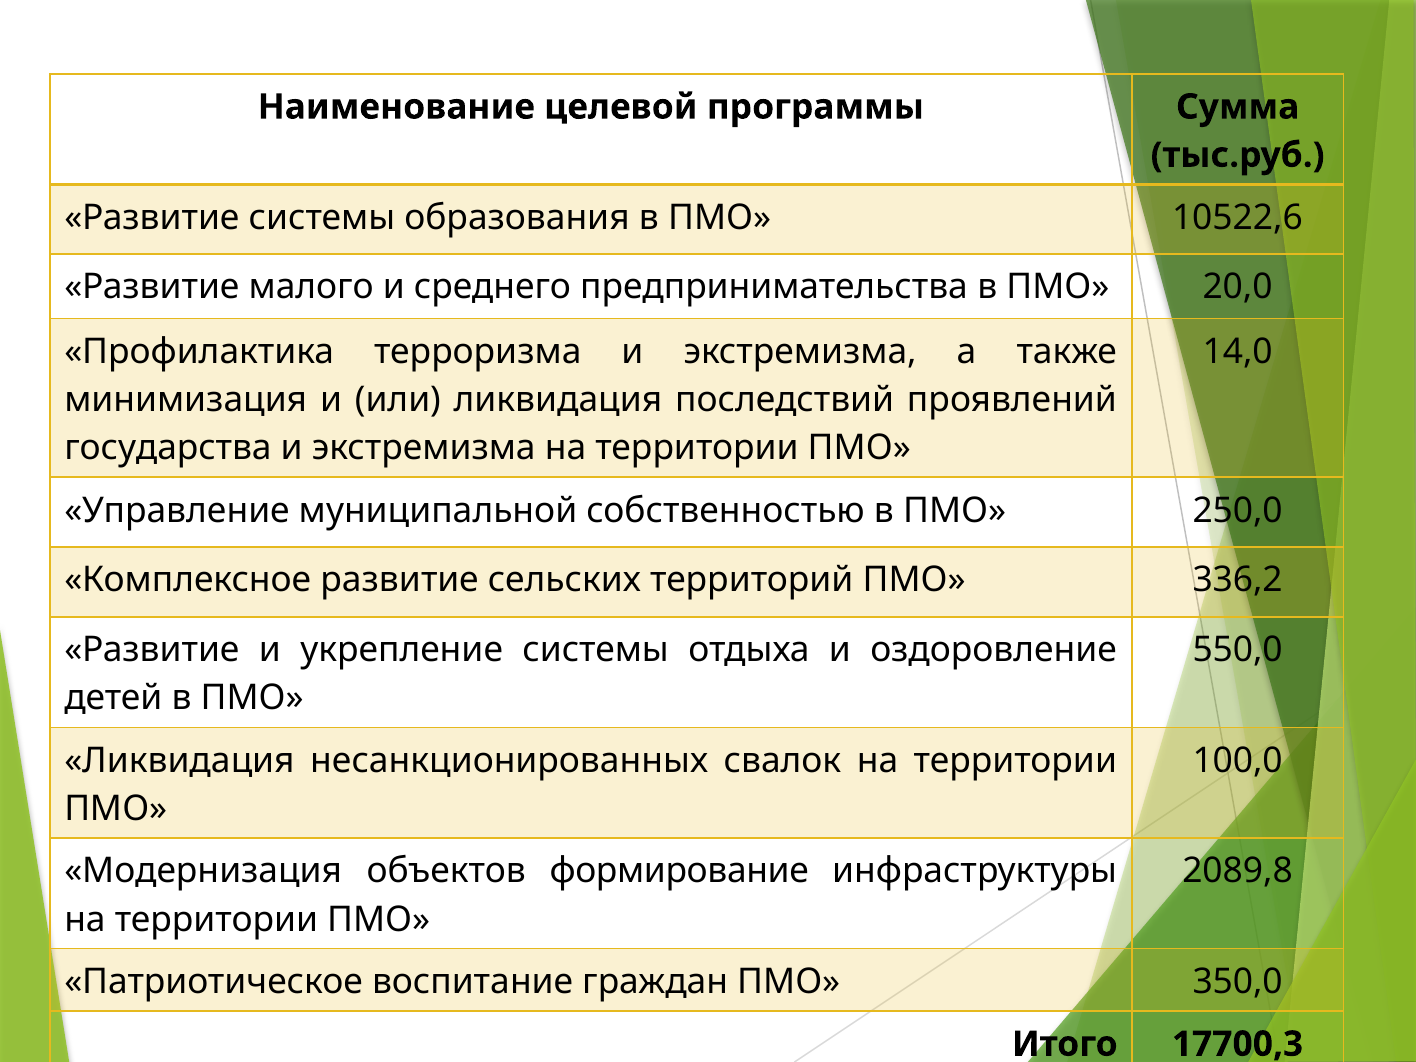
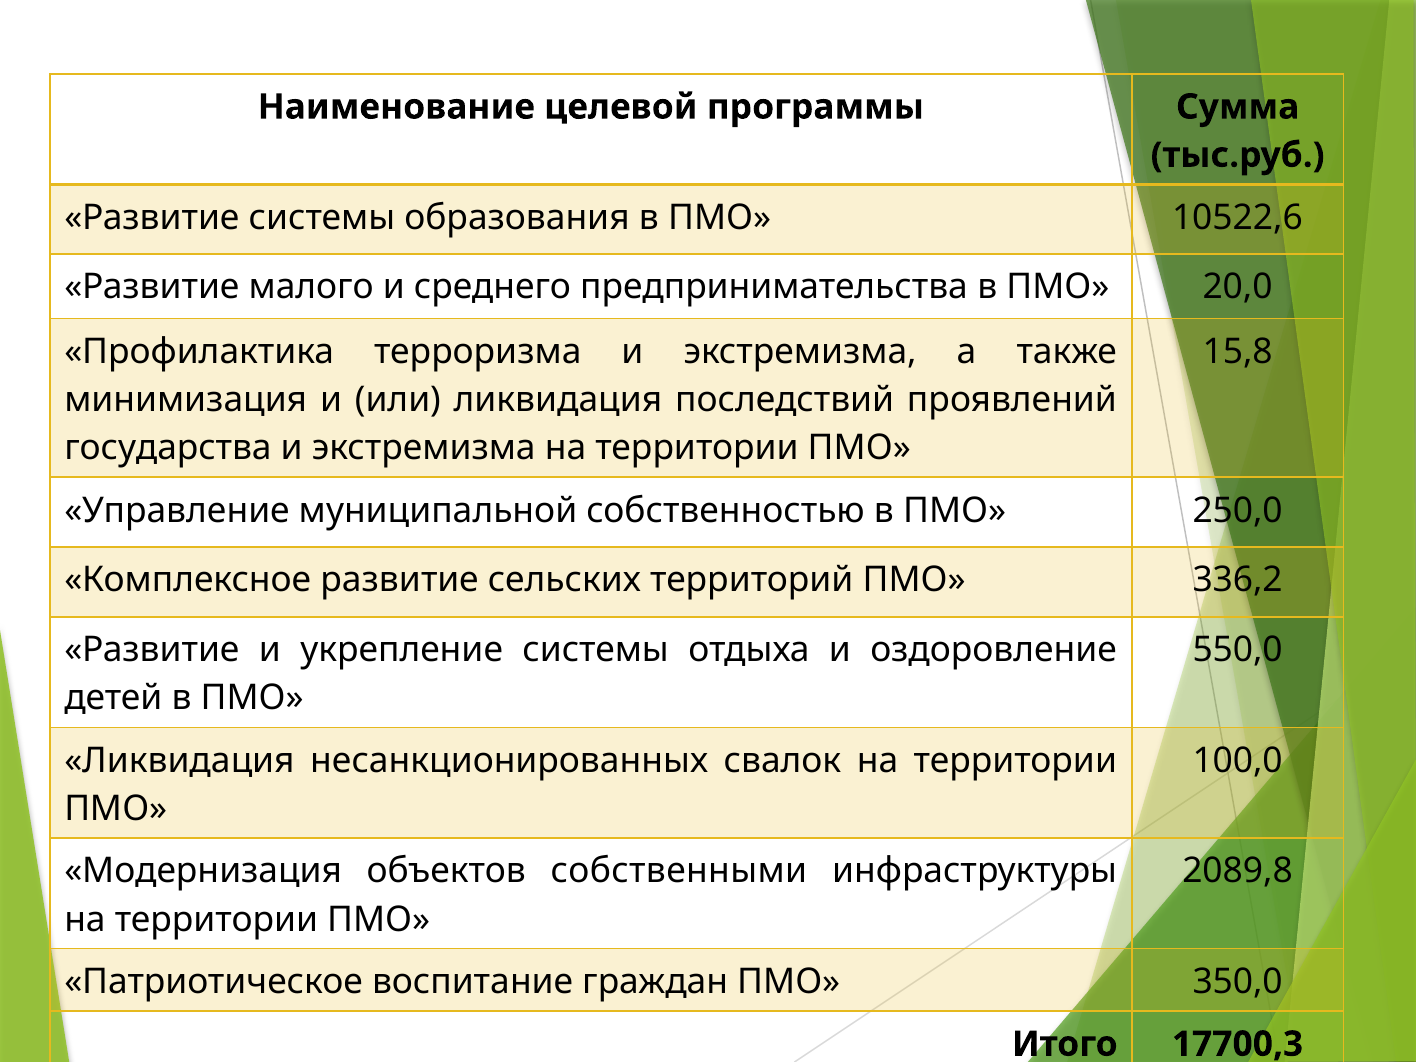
14,0: 14,0 -> 15,8
формирование: формирование -> собственными
